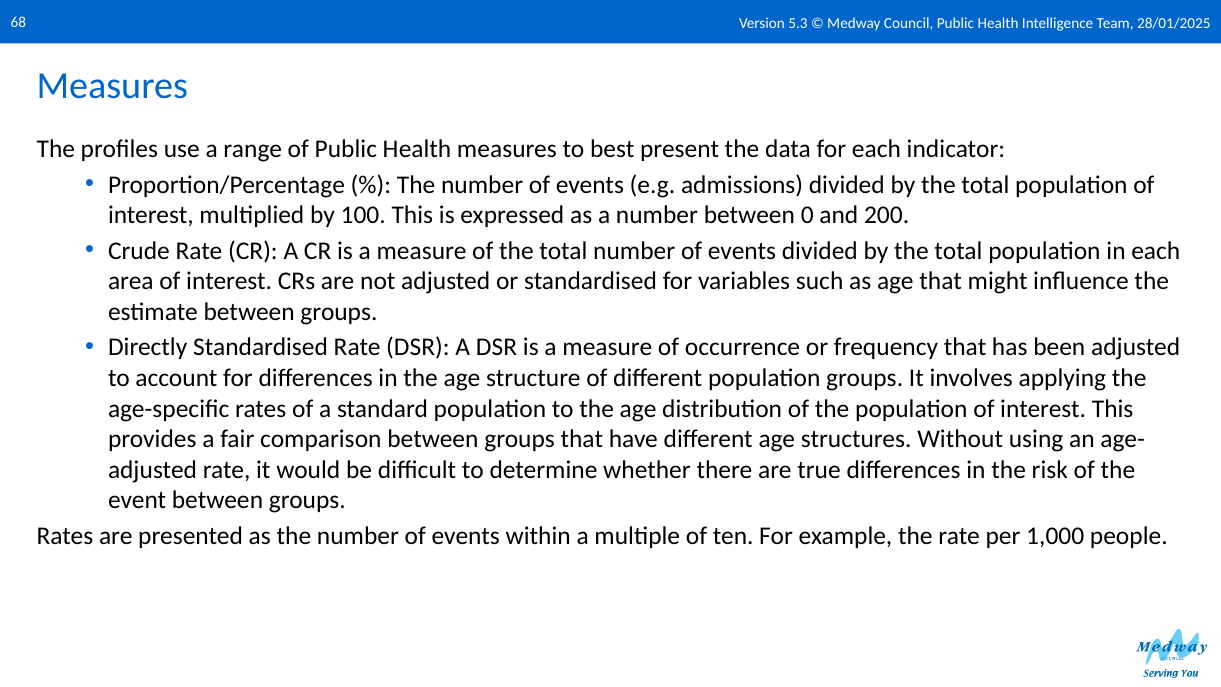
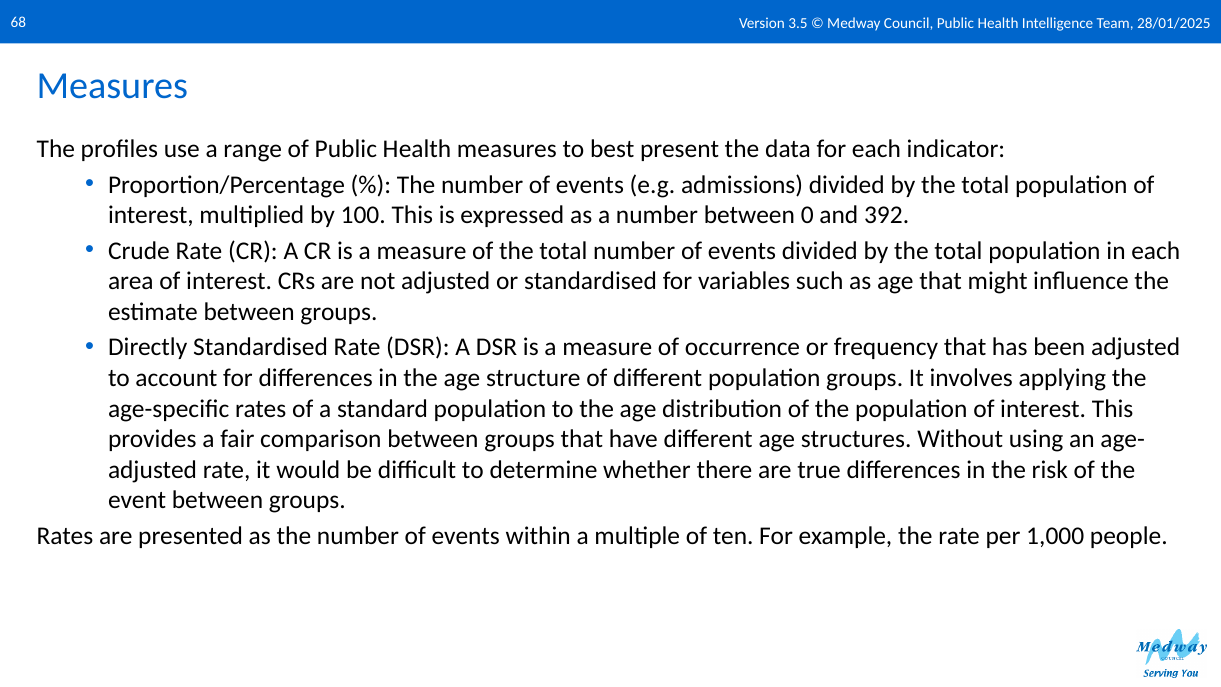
5.3: 5.3 -> 3.5
200: 200 -> 392
